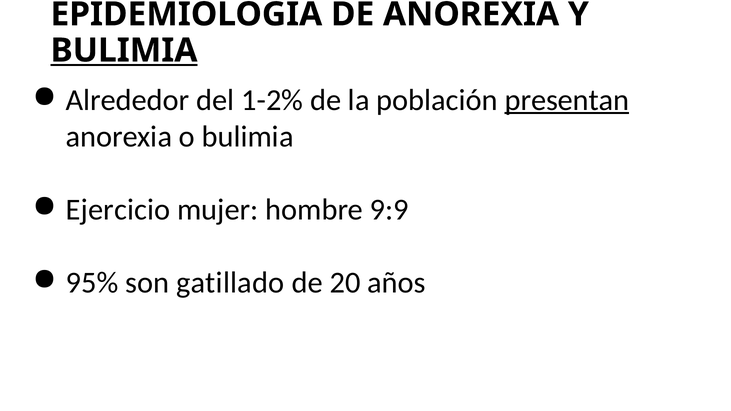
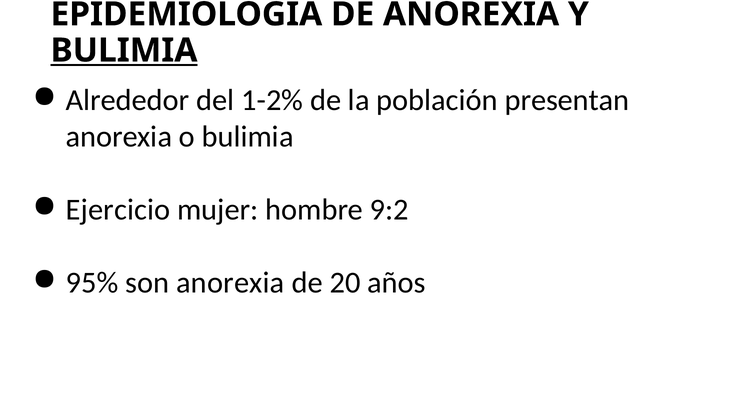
presentan underline: present -> none
9:9: 9:9 -> 9:2
son gatillado: gatillado -> anorexia
